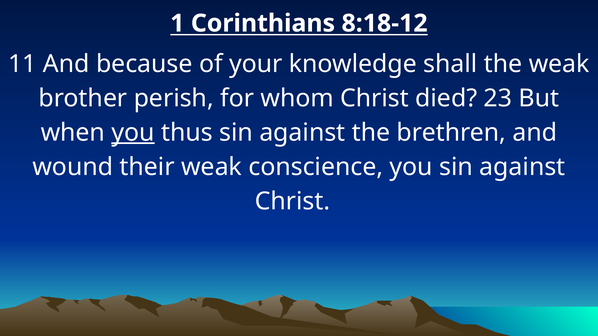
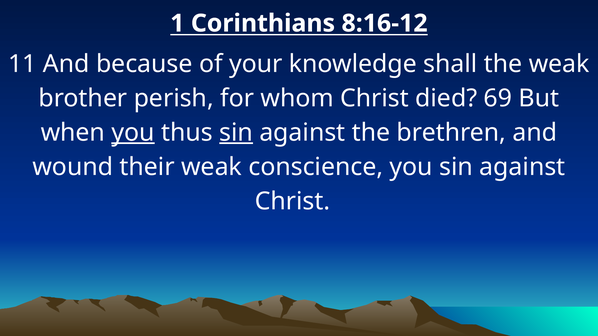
8:18-12: 8:18-12 -> 8:16-12
23: 23 -> 69
sin at (236, 133) underline: none -> present
